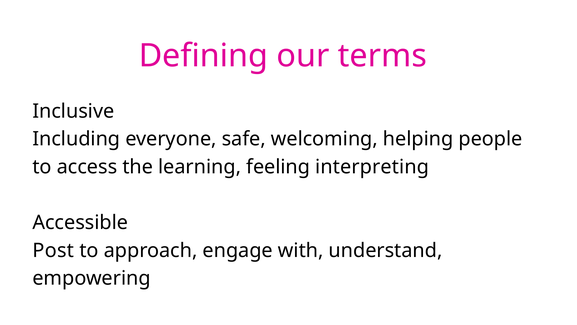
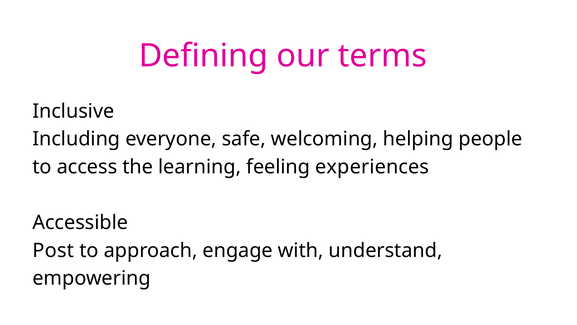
interpreting: interpreting -> experiences
